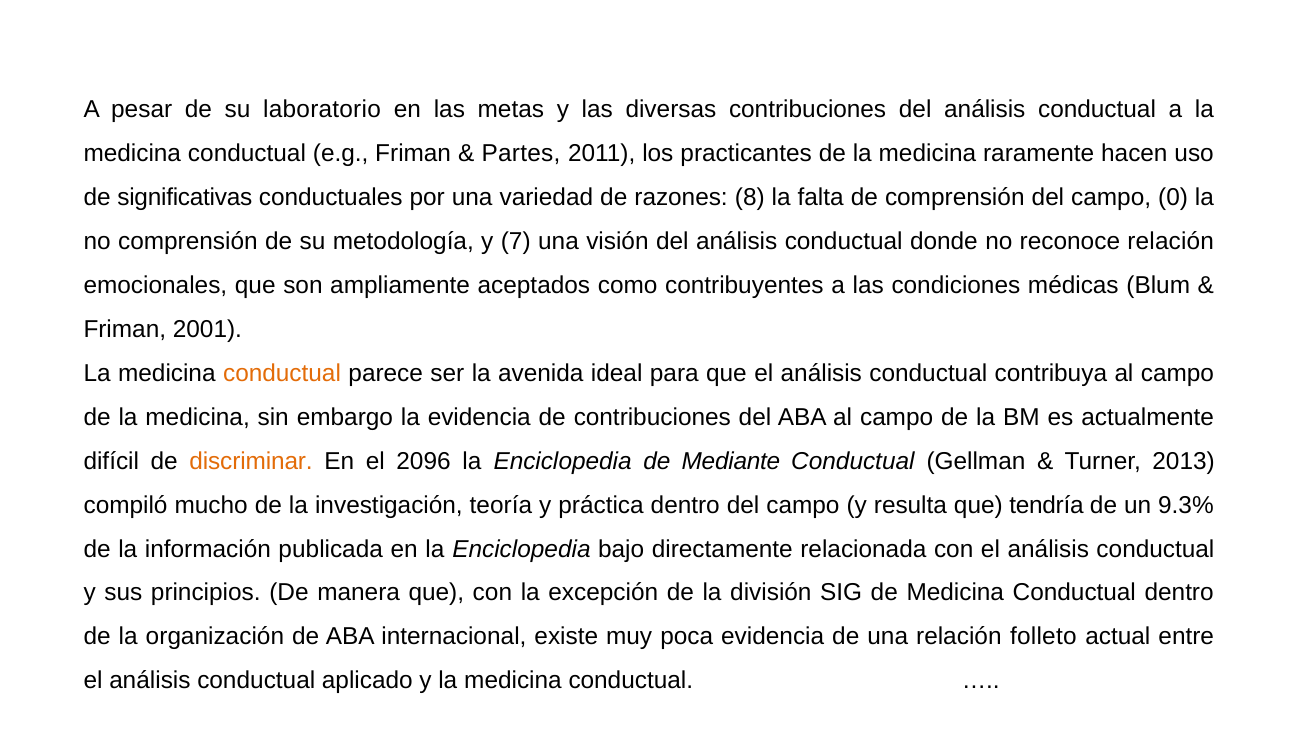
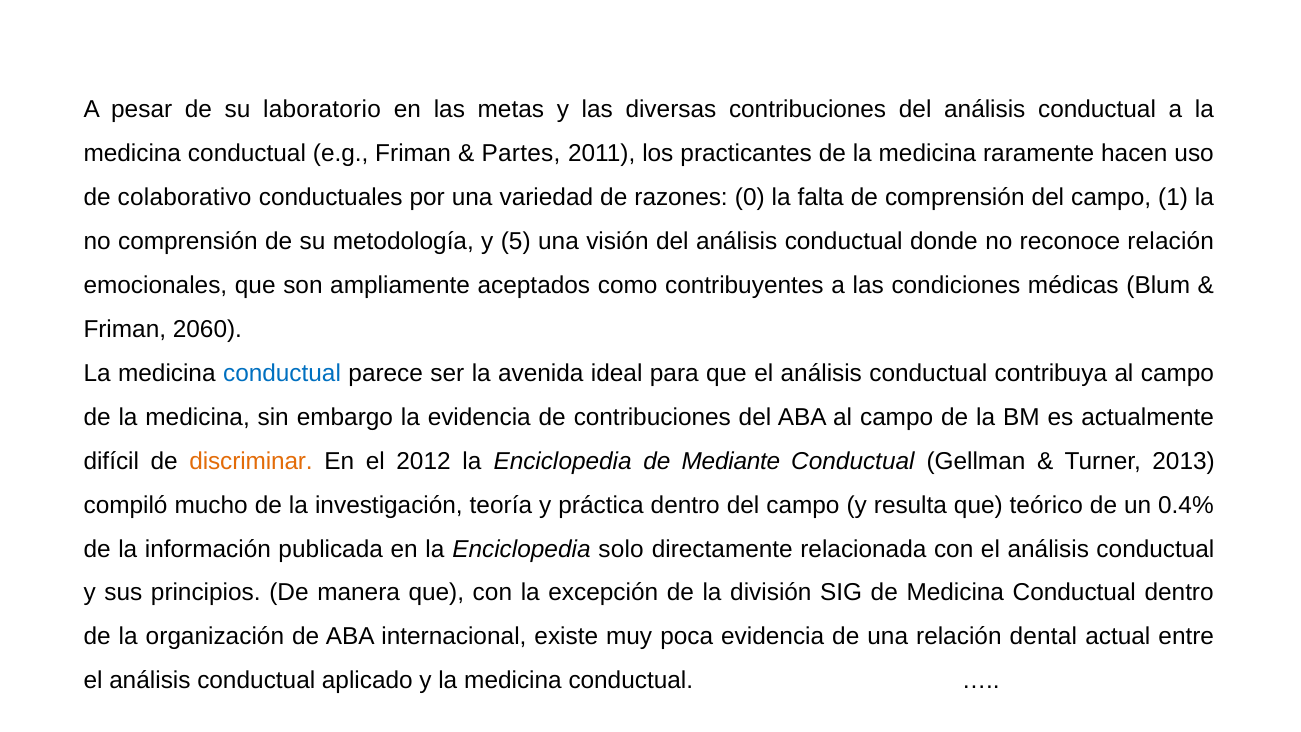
significativas: significativas -> colaborativo
8: 8 -> 0
0: 0 -> 1
7: 7 -> 5
2001: 2001 -> 2060
conductual at (282, 373) colour: orange -> blue
2096: 2096 -> 2012
tendría: tendría -> teórico
9.3%: 9.3% -> 0.4%
bajo: bajo -> solo
folleto: folleto -> dental
